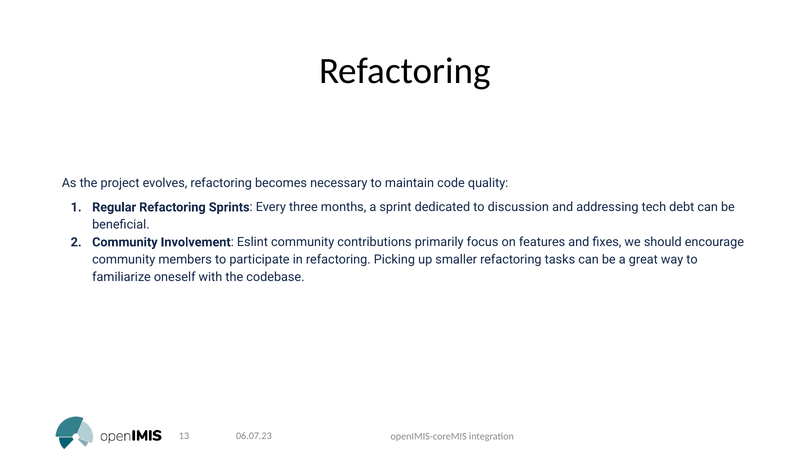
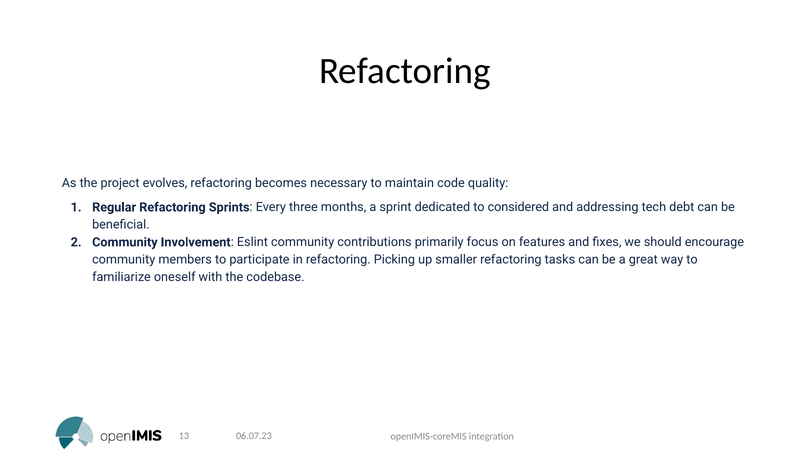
discussion: discussion -> considered
